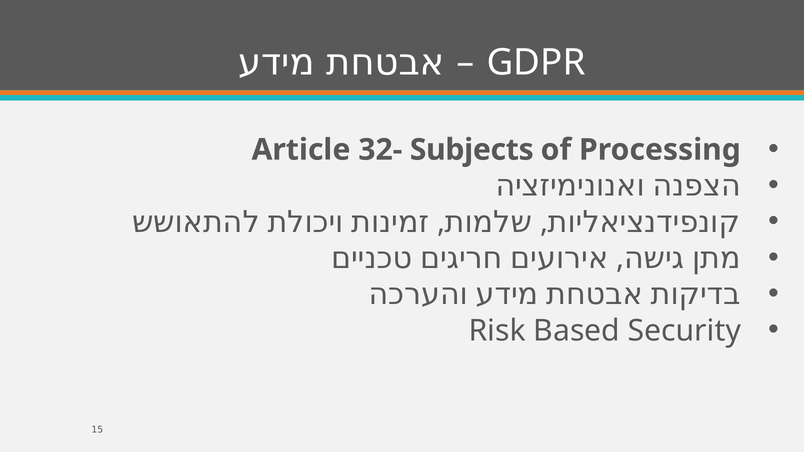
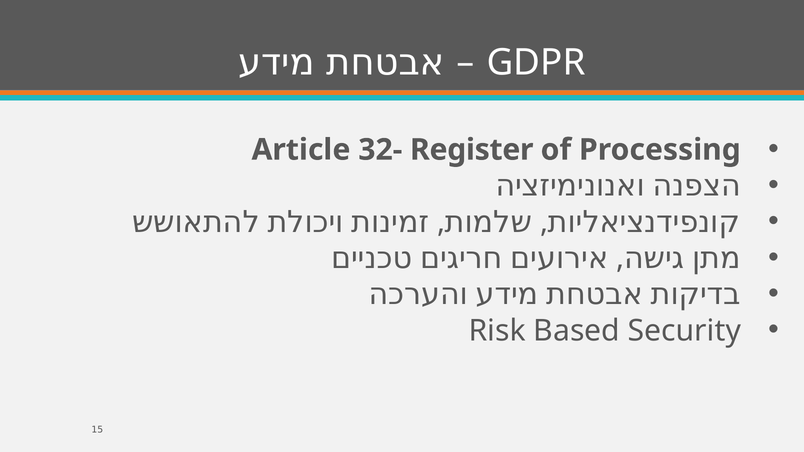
Subjects: Subjects -> Register
